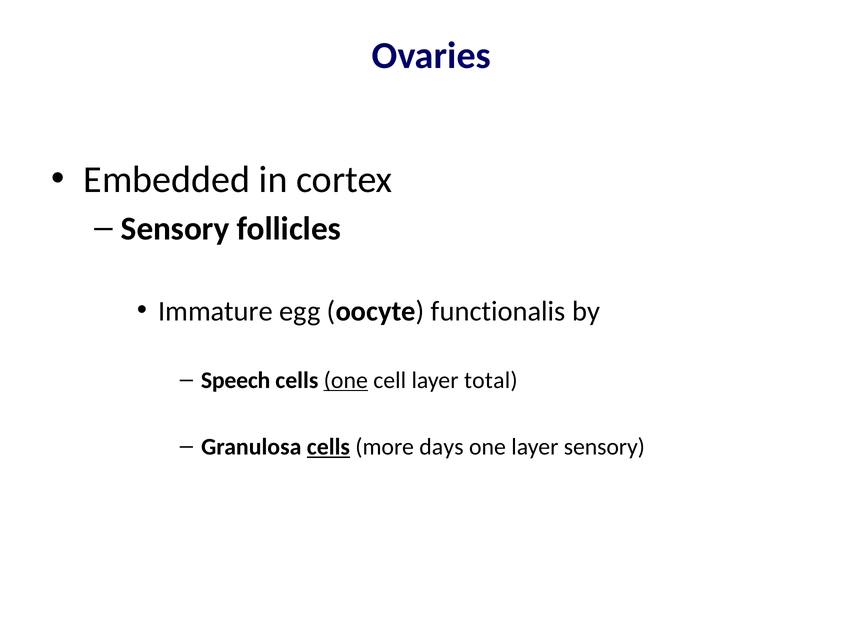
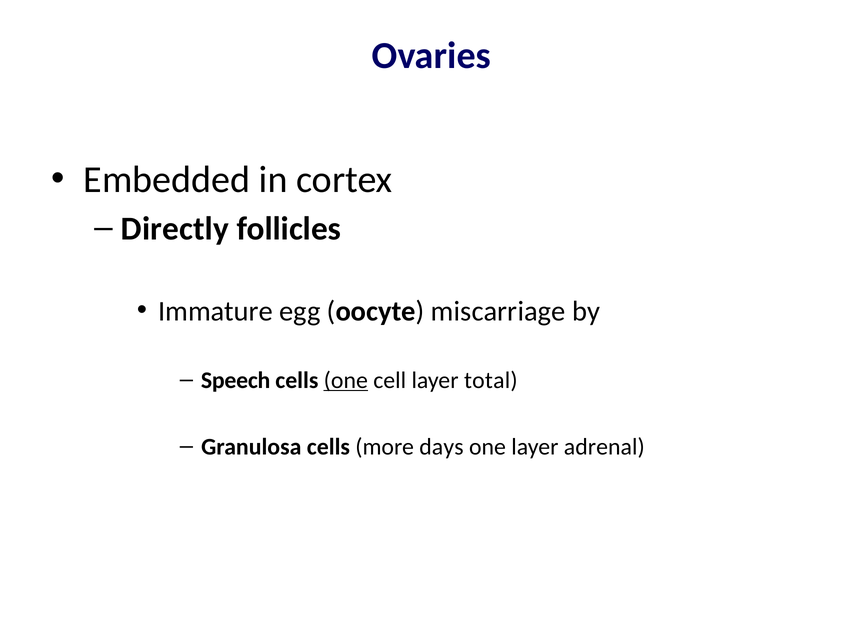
Sensory at (175, 229): Sensory -> Directly
functionalis: functionalis -> miscarriage
cells at (328, 447) underline: present -> none
layer sensory: sensory -> adrenal
